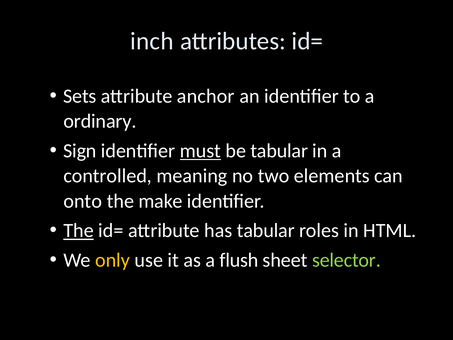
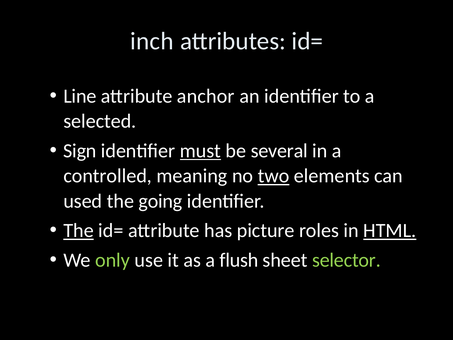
Sets: Sets -> Line
ordinary: ordinary -> selected
be tabular: tabular -> several
two underline: none -> present
onto: onto -> used
make: make -> going
has tabular: tabular -> picture
HTML underline: none -> present
only colour: yellow -> light green
